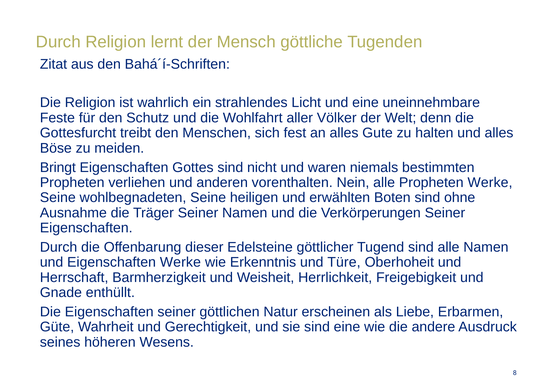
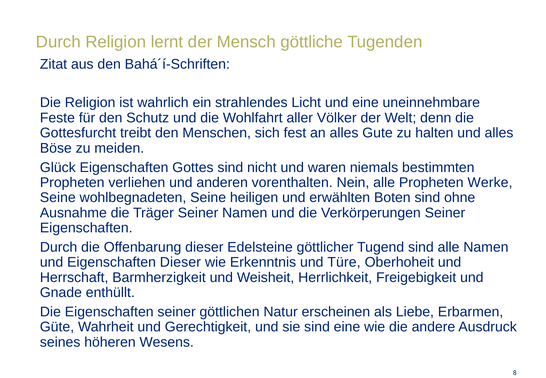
Bringt: Bringt -> Glück
Eigenschaften Werke: Werke -> Dieser
